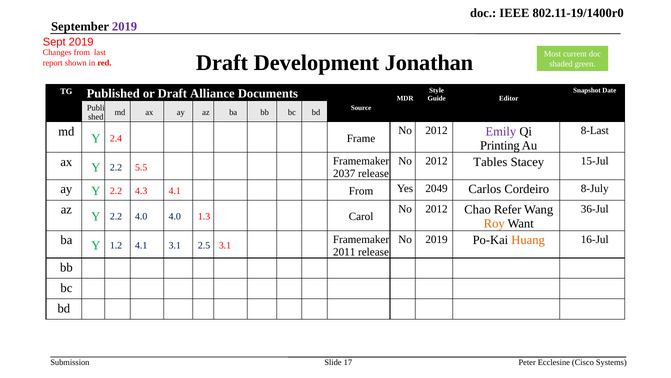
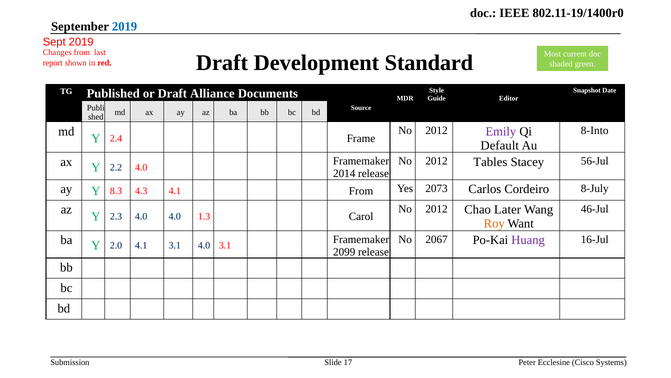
2019 at (125, 27) colour: purple -> blue
Jonathan: Jonathan -> Standard
8-Last: 8-Last -> 8-Into
Printing: Printing -> Default
15-Jul: 15-Jul -> 56-Jul
2.2 5.5: 5.5 -> 4.0
2037: 2037 -> 2014
ay Y 2.2: 2.2 -> 8.3
2049: 2049 -> 2073
Refer: Refer -> Later
36-Jul: 36-Jul -> 46-Jul
2.2 at (116, 216): 2.2 -> 2.3
No 2019: 2019 -> 2067
Huang colour: orange -> purple
1.2: 1.2 -> 2.0
3.1 2.5: 2.5 -> 4.0
2011: 2011 -> 2099
